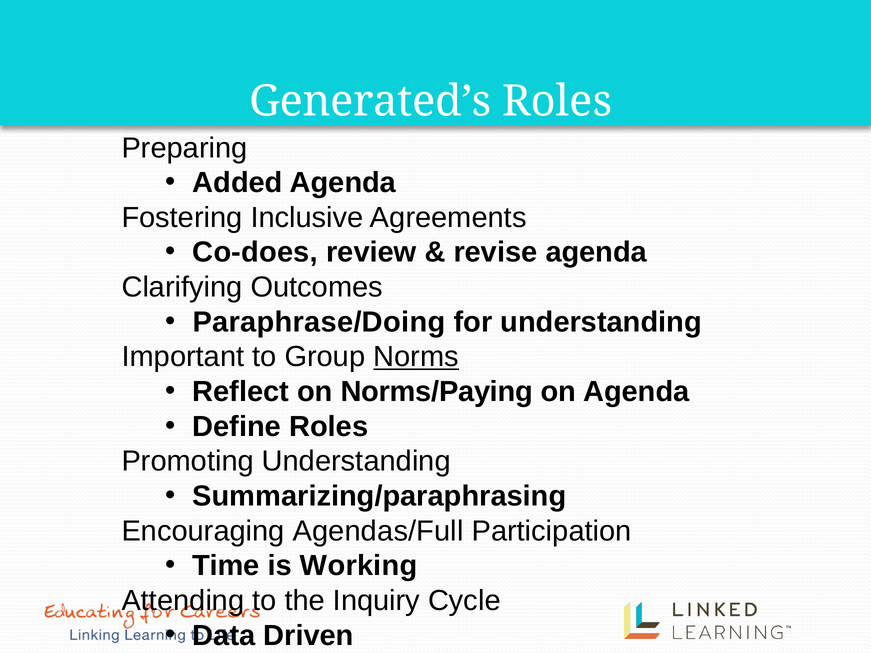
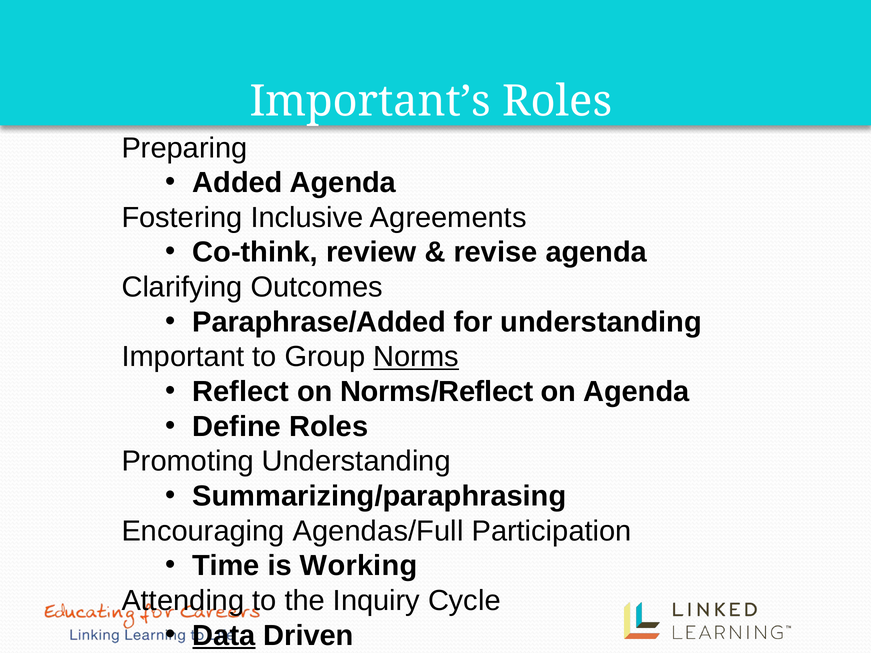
Generated’s: Generated’s -> Important’s
Co-does: Co-does -> Co-think
Paraphrase/Doing: Paraphrase/Doing -> Paraphrase/Added
Norms/Paying: Norms/Paying -> Norms/Reflect
Data underline: none -> present
